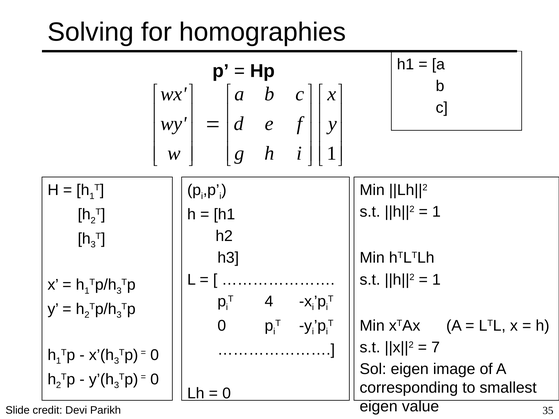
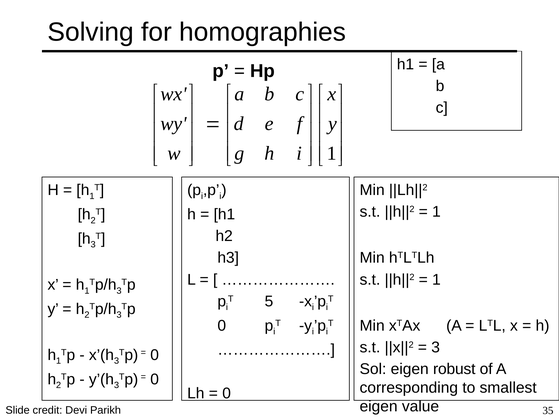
4: 4 -> 5
7 at (436, 348): 7 -> 3
image: image -> robust
